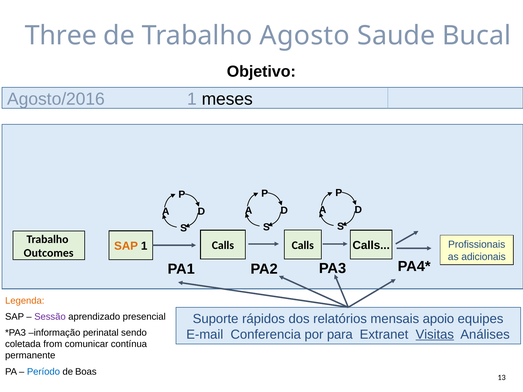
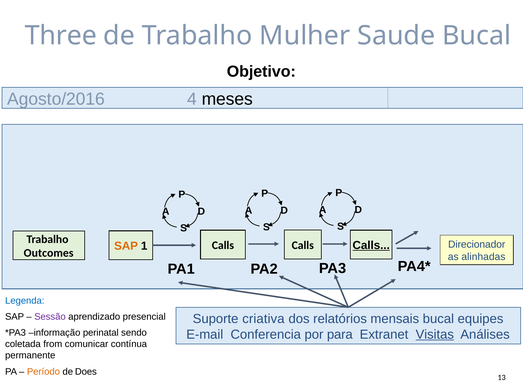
Agosto: Agosto -> Mulher
Agosto/2016 1: 1 -> 4
Profissionais: Profissionais -> Direcionador
Calls at (371, 246) underline: none -> present
adicionais: adicionais -> alinhadas
Legenda colour: orange -> blue
rápidos: rápidos -> criativa
mensais apoio: apoio -> bucal
Período colour: blue -> orange
Boas: Boas -> Does
